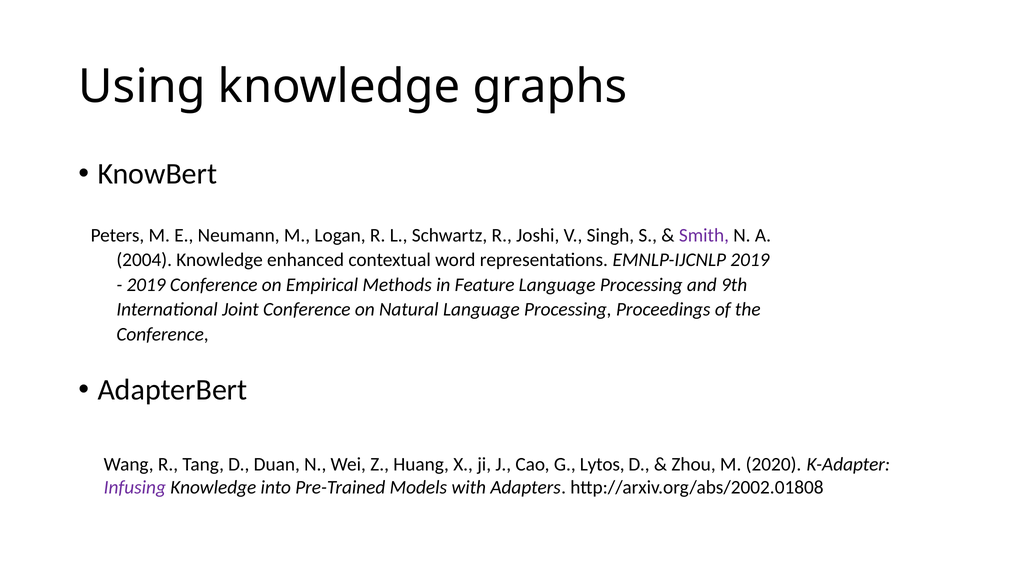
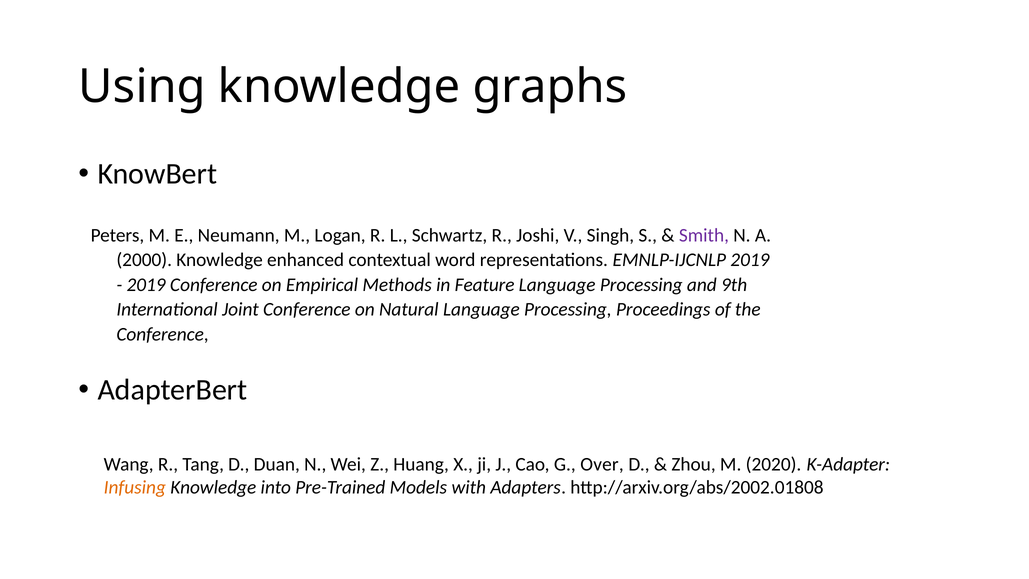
2004: 2004 -> 2000
Lytos: Lytos -> Over
Infusing colour: purple -> orange
